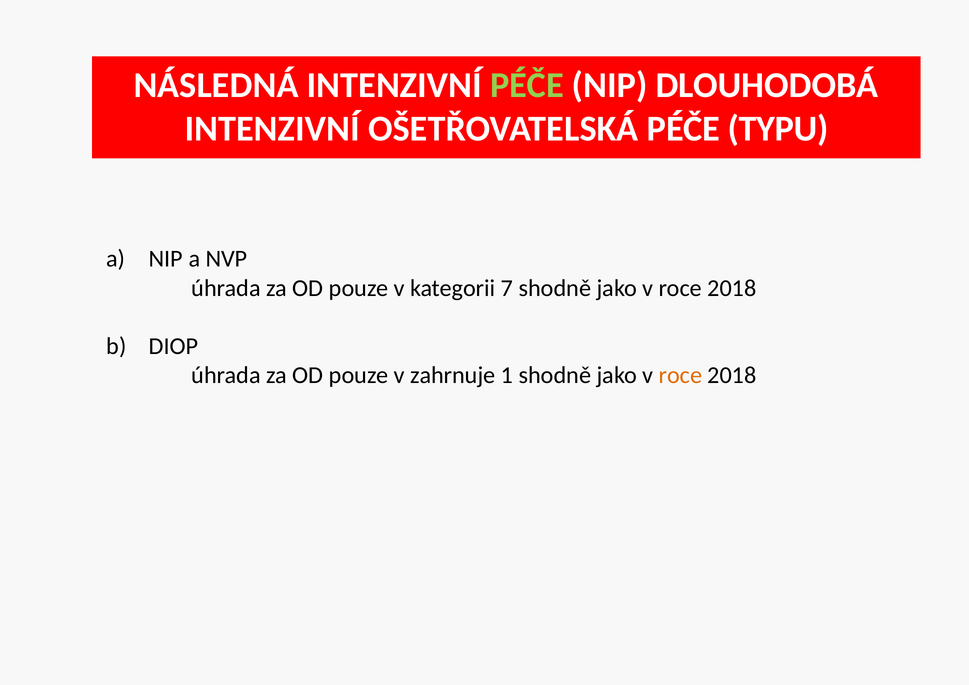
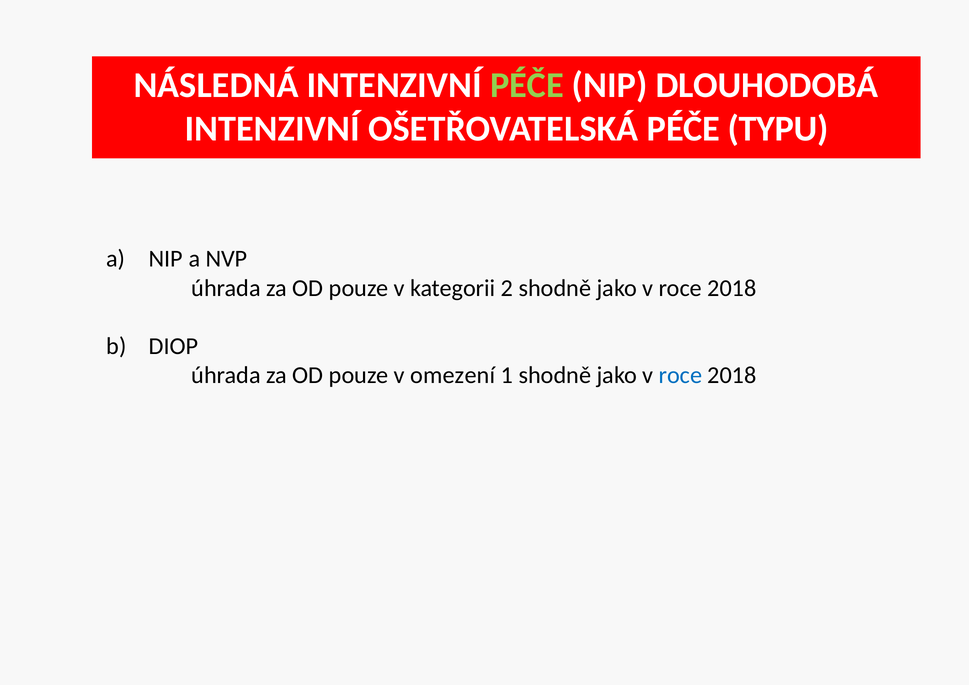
7: 7 -> 2
zahrnuje: zahrnuje -> omezení
roce at (680, 375) colour: orange -> blue
